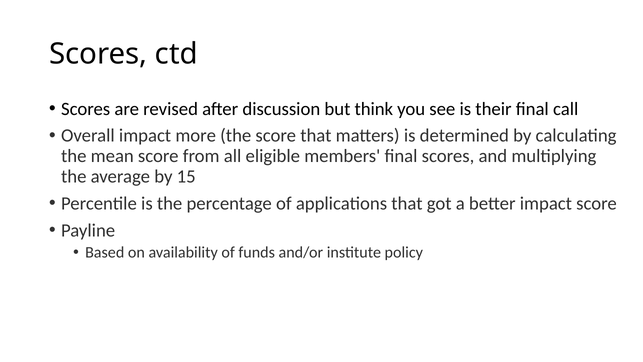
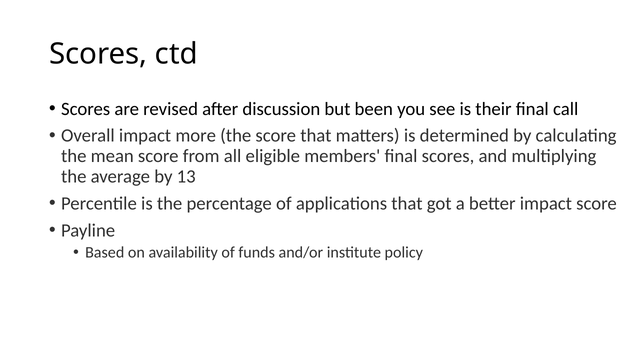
think: think -> been
15: 15 -> 13
